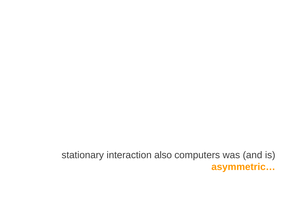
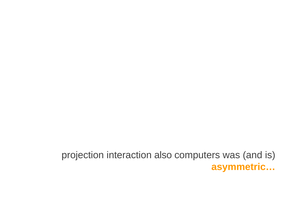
stationary: stationary -> projection
